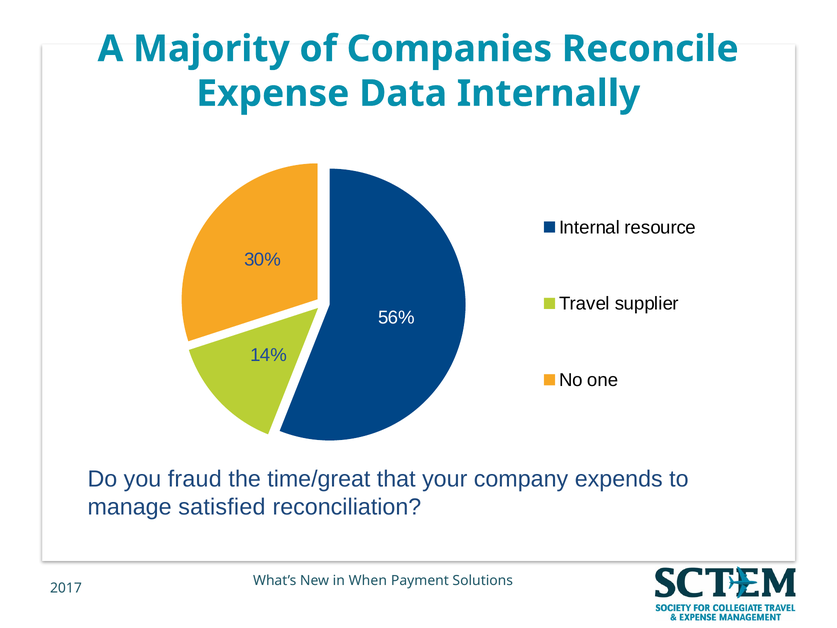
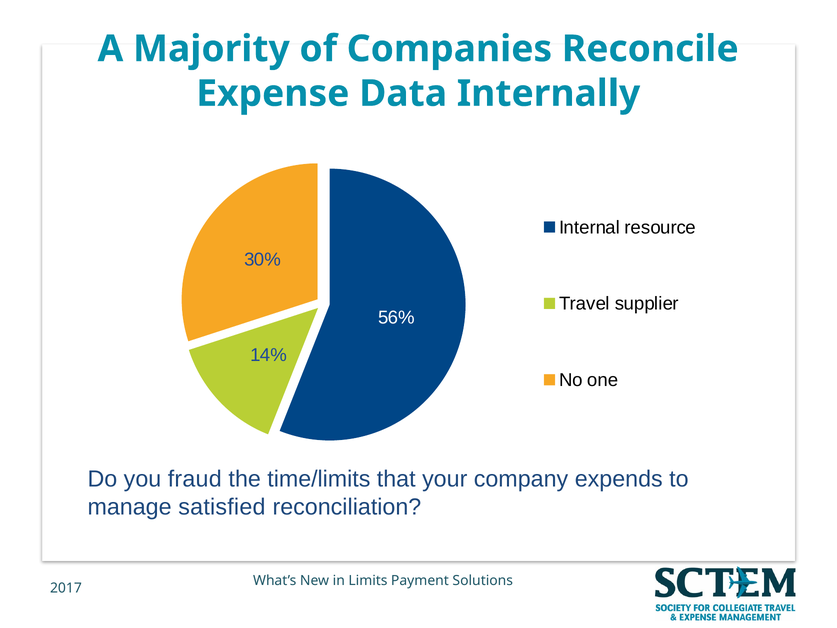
time/great: time/great -> time/limits
When: When -> Limits
